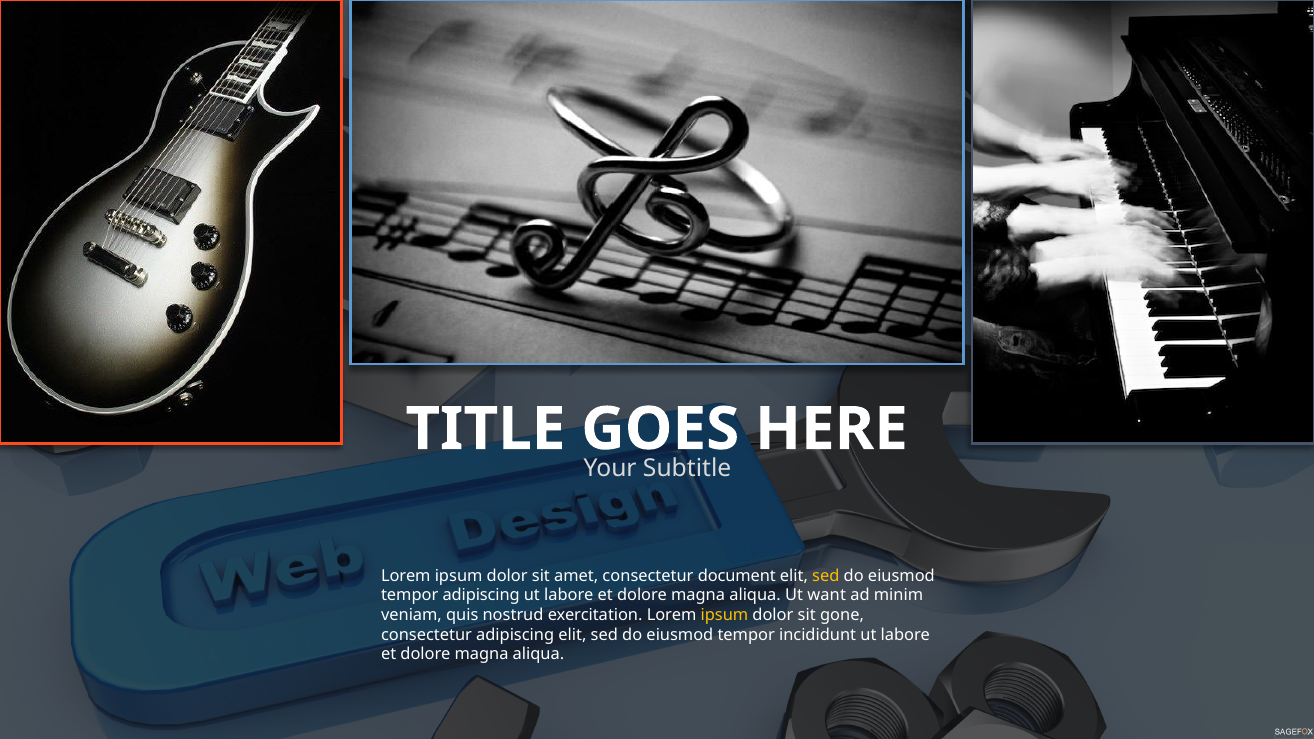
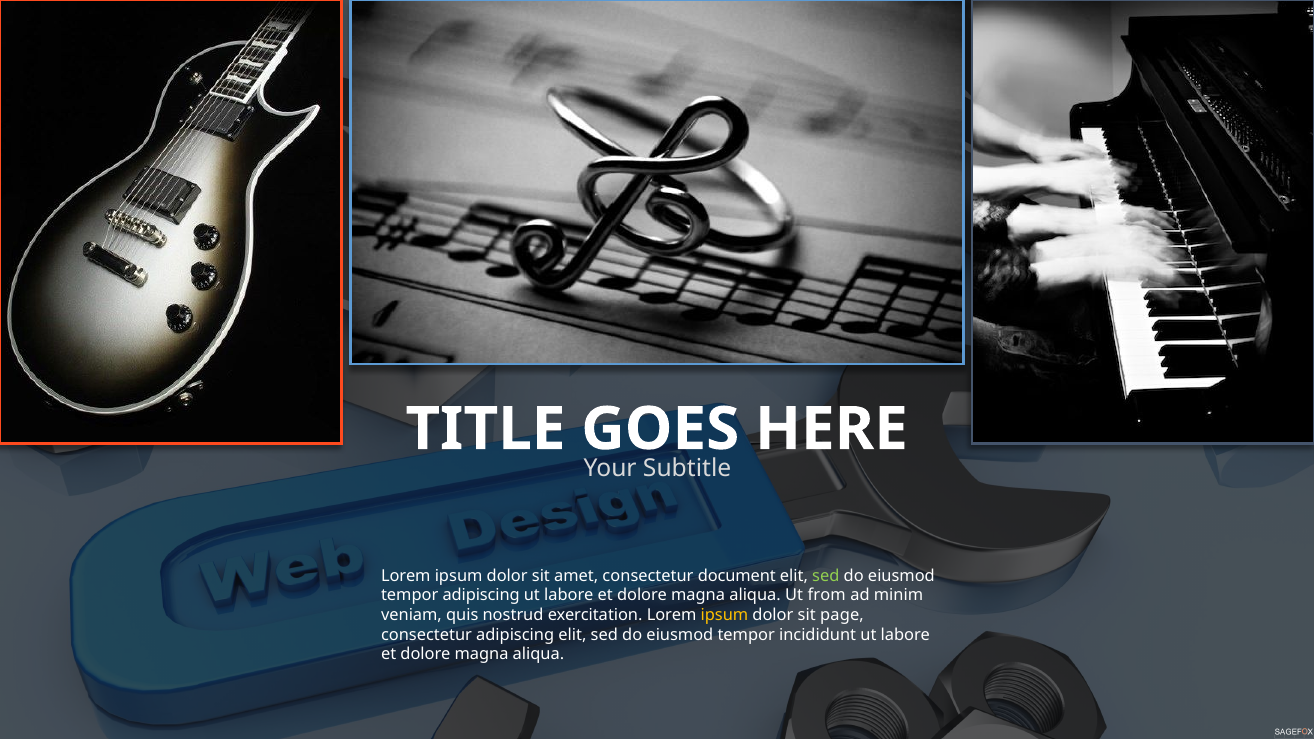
sed at (826, 576) colour: yellow -> light green
want: want -> from
gone: gone -> page
